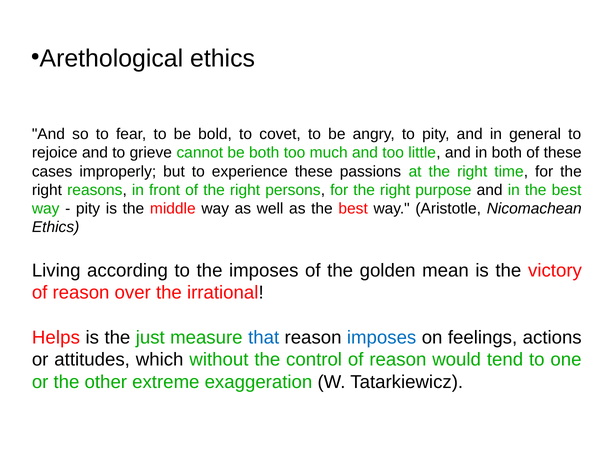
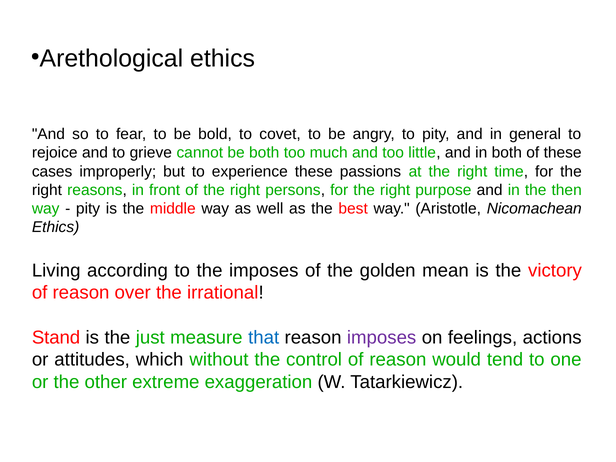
in the best: best -> then
Helps: Helps -> Stand
imposes at (382, 337) colour: blue -> purple
